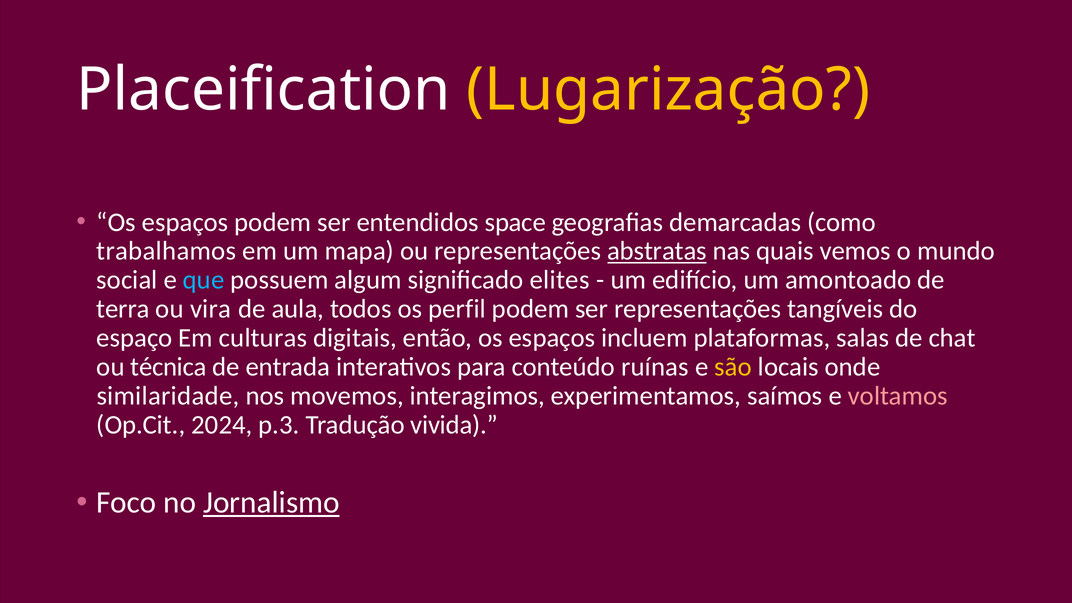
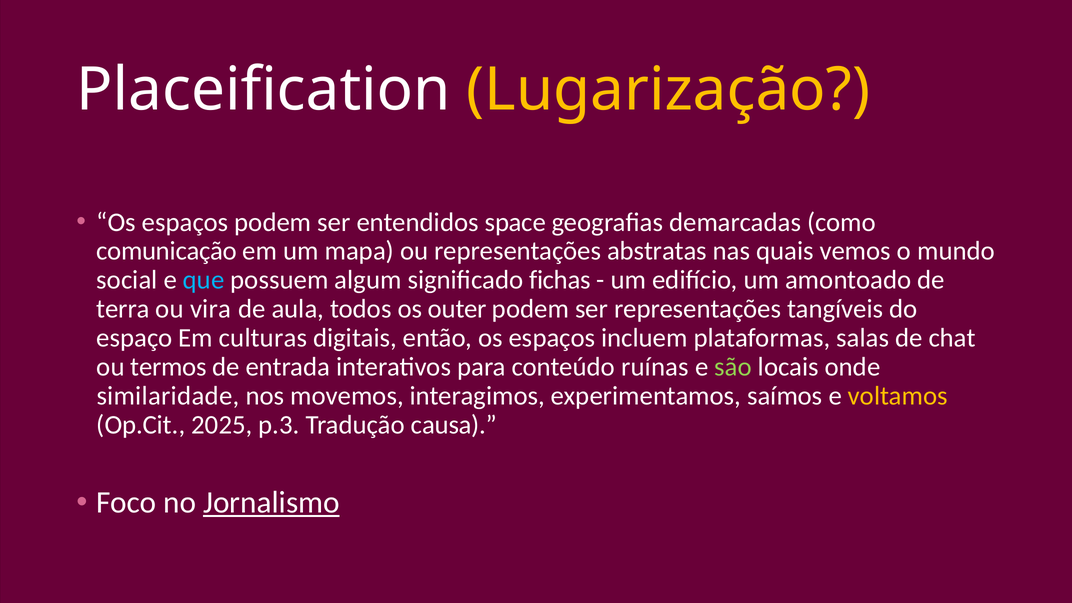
trabalhamos: trabalhamos -> comunicação
abstratas underline: present -> none
elites: elites -> fichas
perfil: perfil -> outer
técnica: técnica -> termos
são colour: yellow -> light green
voltamos colour: pink -> yellow
2024: 2024 -> 2025
vivida: vivida -> causa
